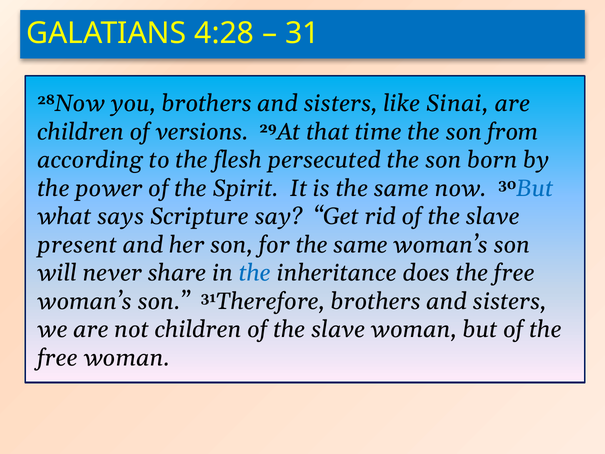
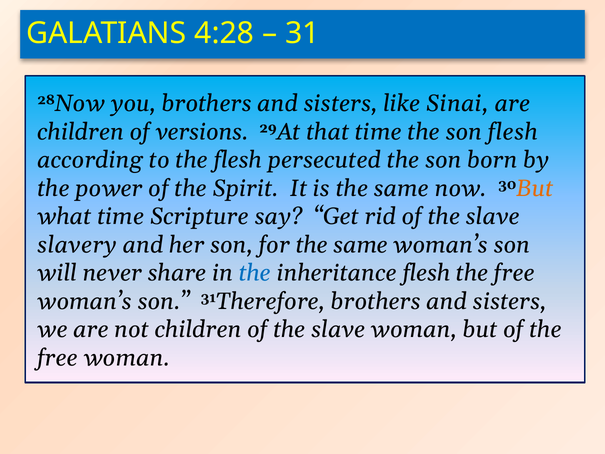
son from: from -> flesh
But at (535, 188) colour: blue -> orange
what says: says -> time
present: present -> slavery
inheritance does: does -> flesh
